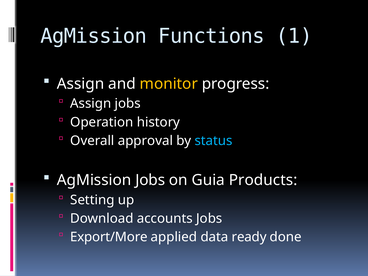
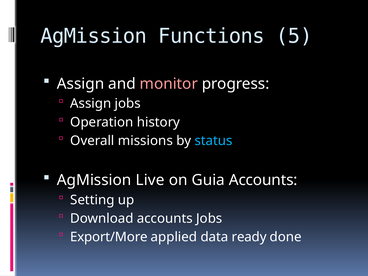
1: 1 -> 5
monitor colour: yellow -> pink
approval: approval -> missions
AgMission Jobs: Jobs -> Live
Guia Products: Products -> Accounts
